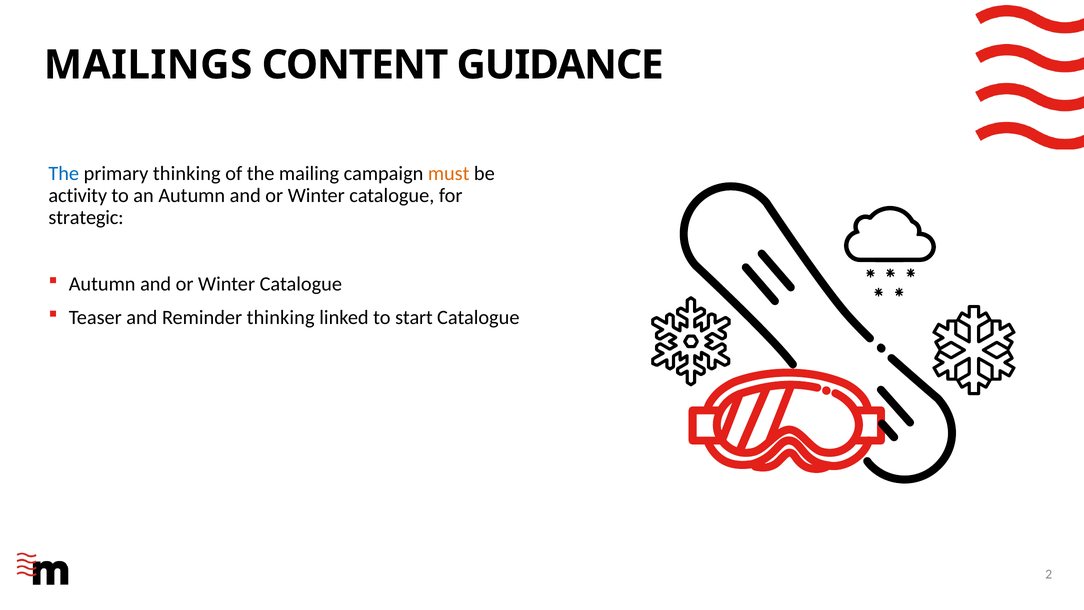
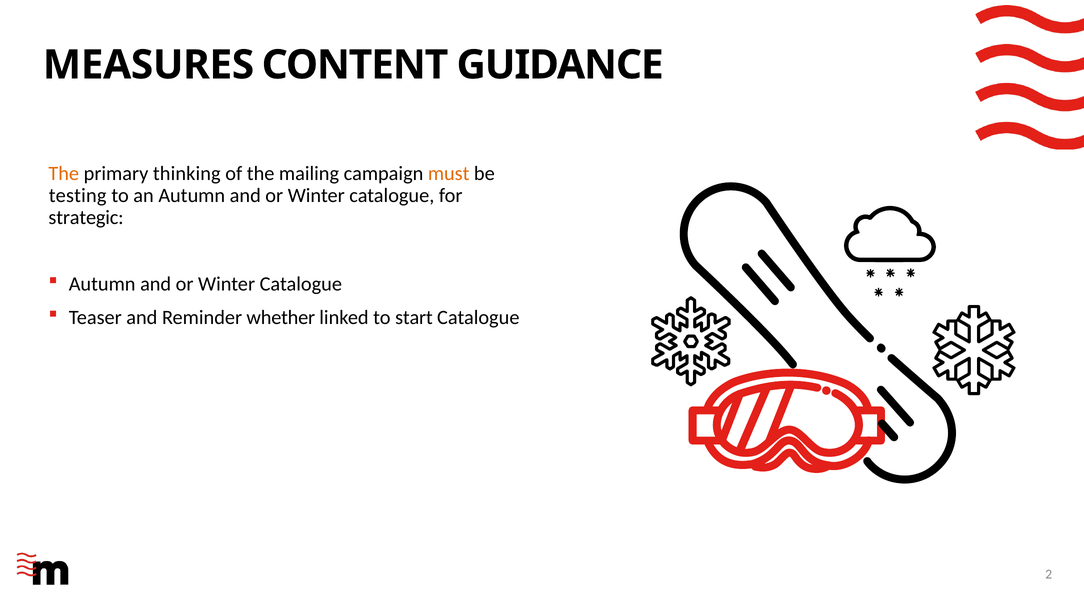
MAILINGS: MAILINGS -> MEASURES
The at (64, 174) colour: blue -> orange
activity: activity -> testing
Reminder thinking: thinking -> whether
